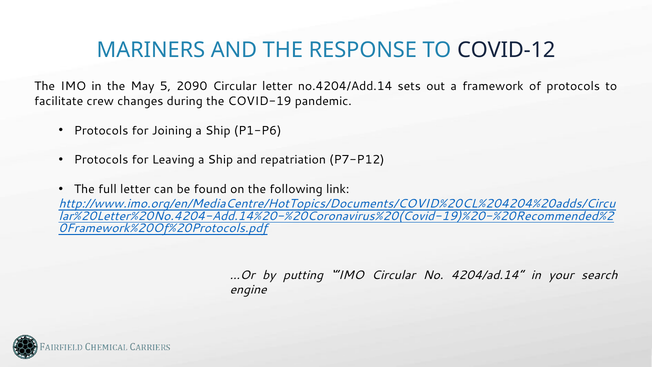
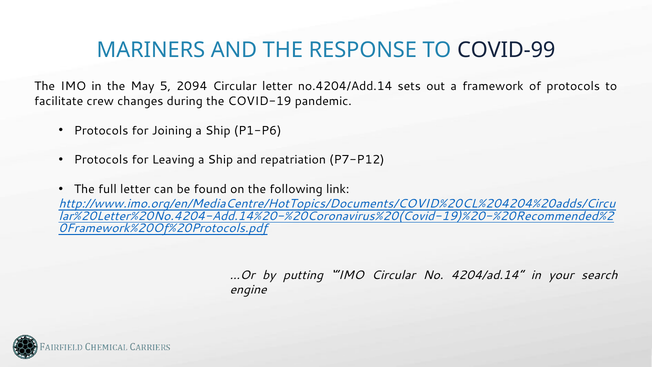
COVID-12: COVID-12 -> COVID-99
2090: 2090 -> 2094
